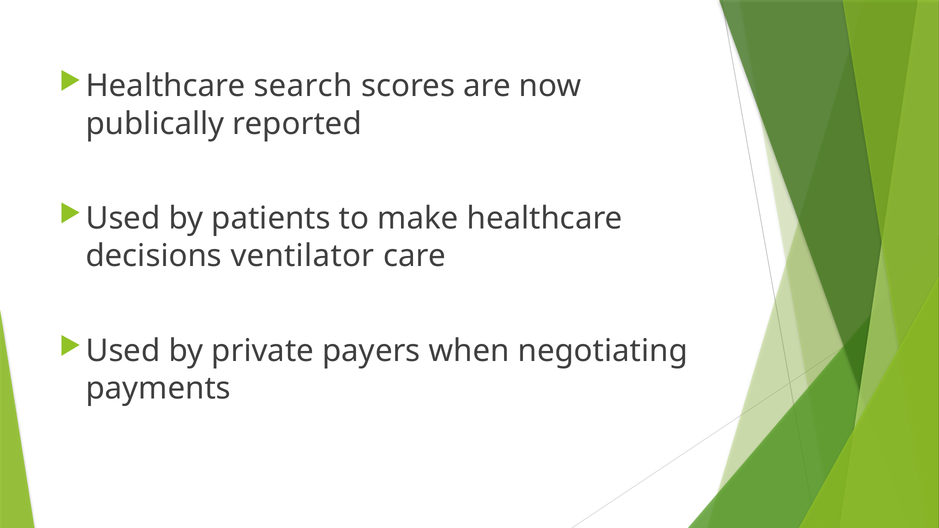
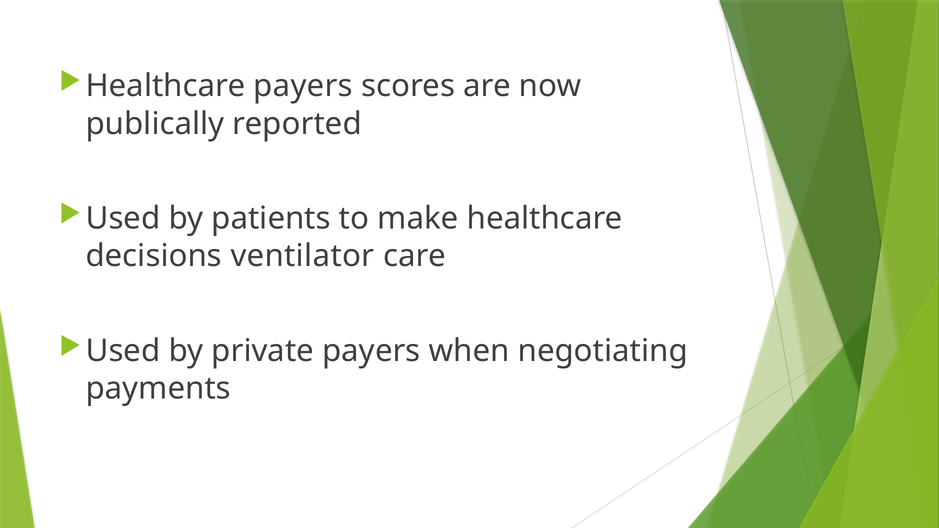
Healthcare search: search -> payers
